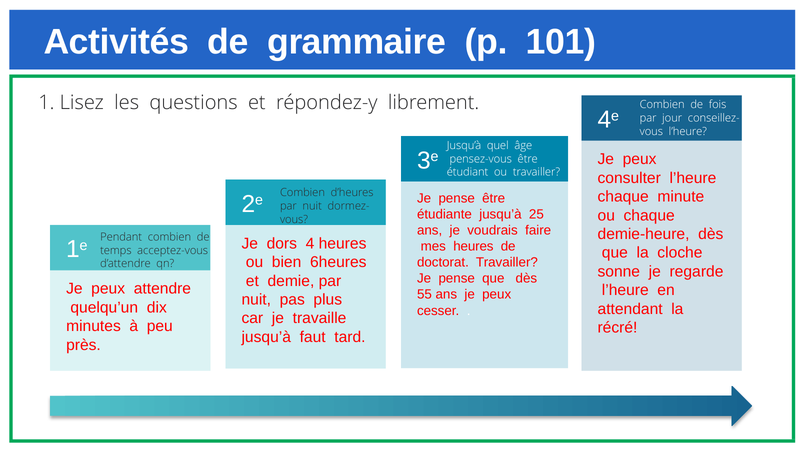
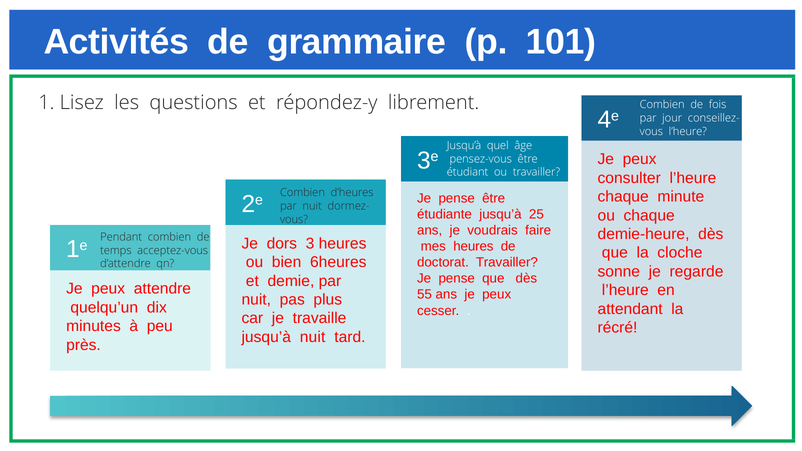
4: 4 -> 3
jusqu’à faut: faut -> nuit
